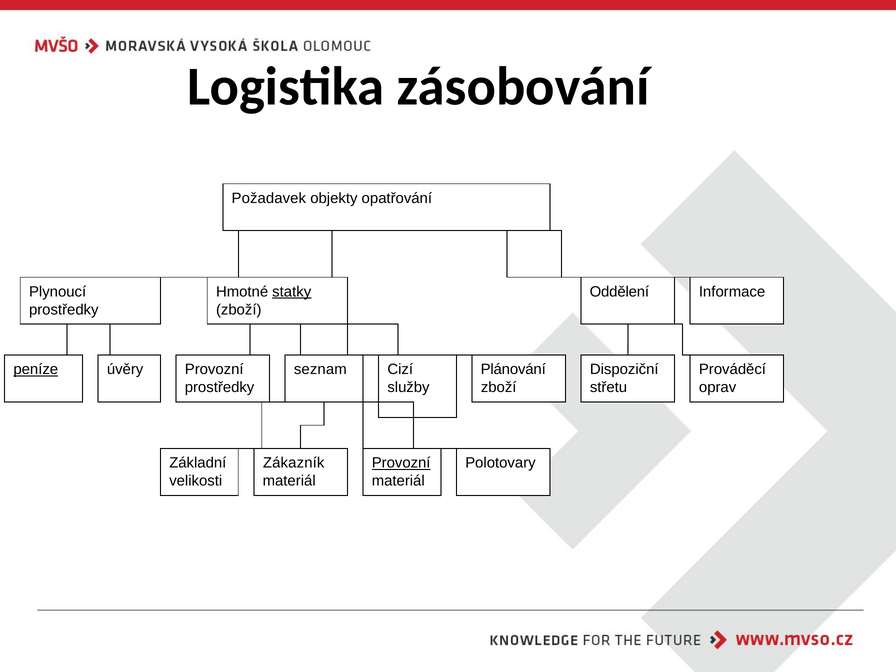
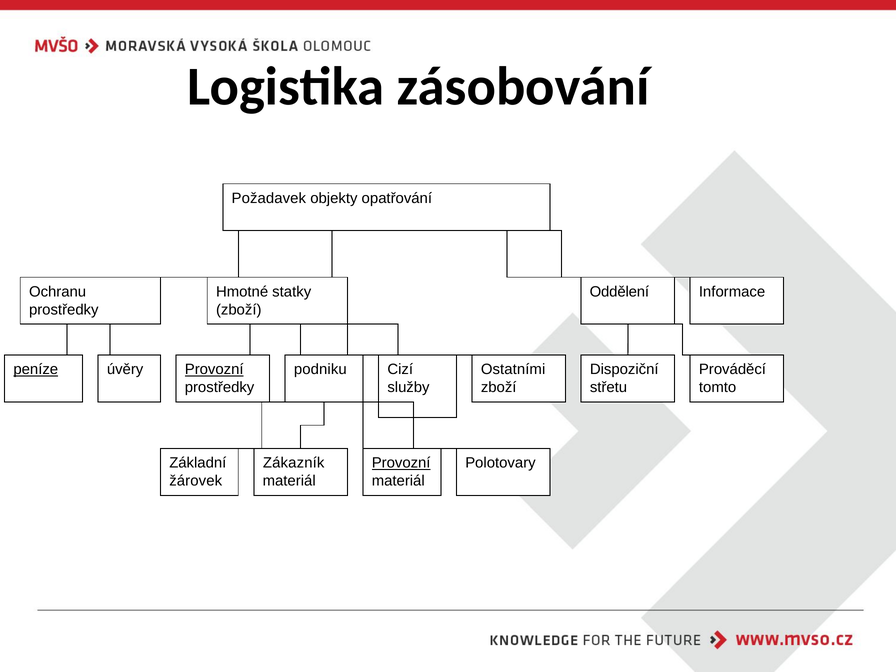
Plynoucí: Plynoucí -> Ochranu
statky underline: present -> none
Provozní at (214, 370) underline: none -> present
seznam: seznam -> podniku
Plánování: Plánování -> Ostatními
oprav: oprav -> tomto
velikosti: velikosti -> žárovek
